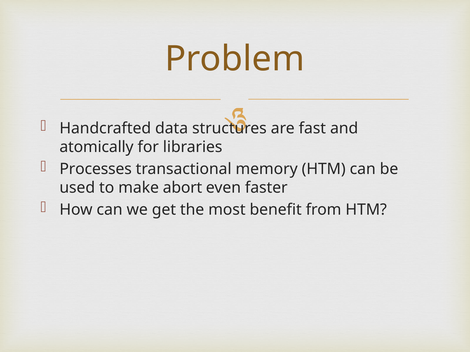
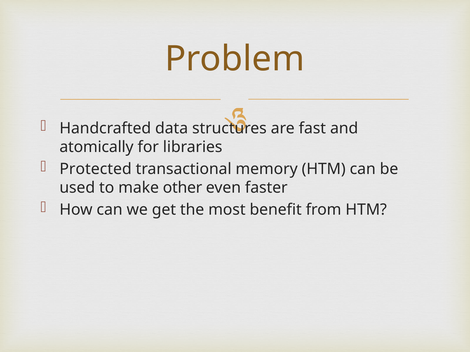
Processes: Processes -> Protected
abort: abort -> other
